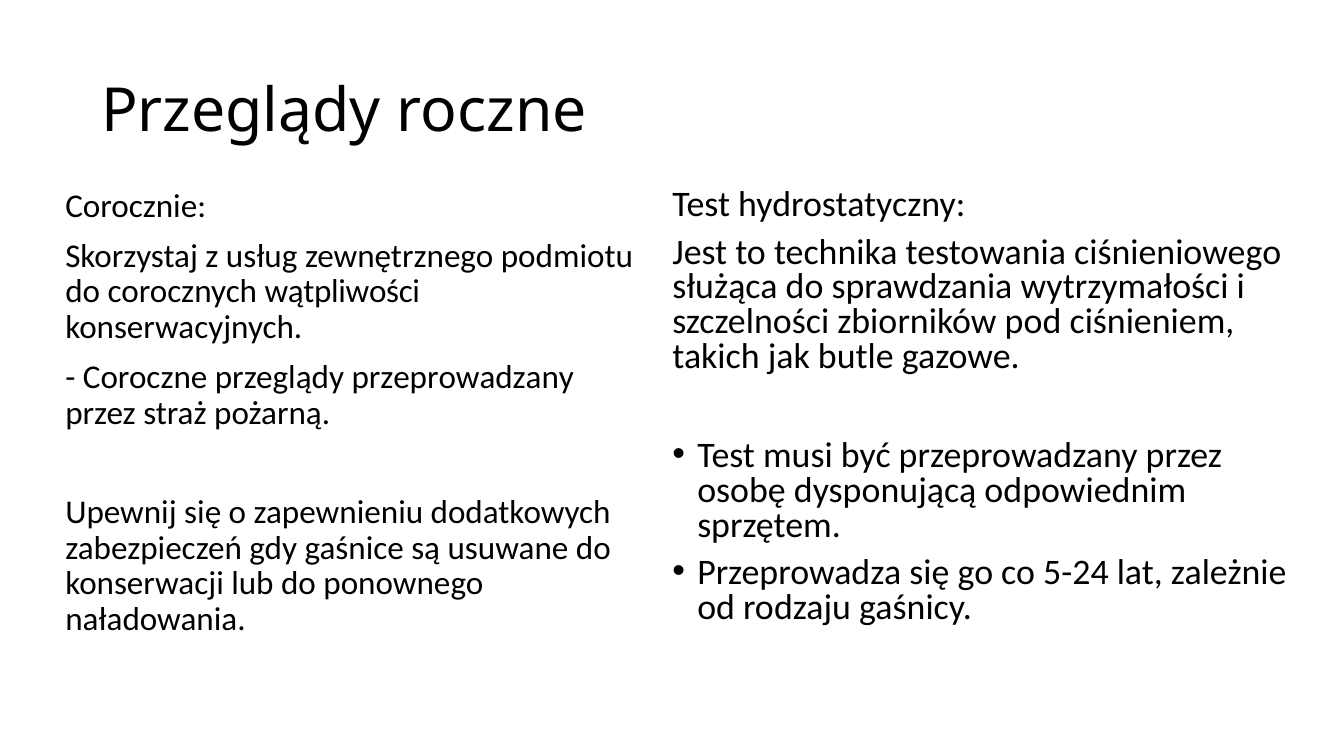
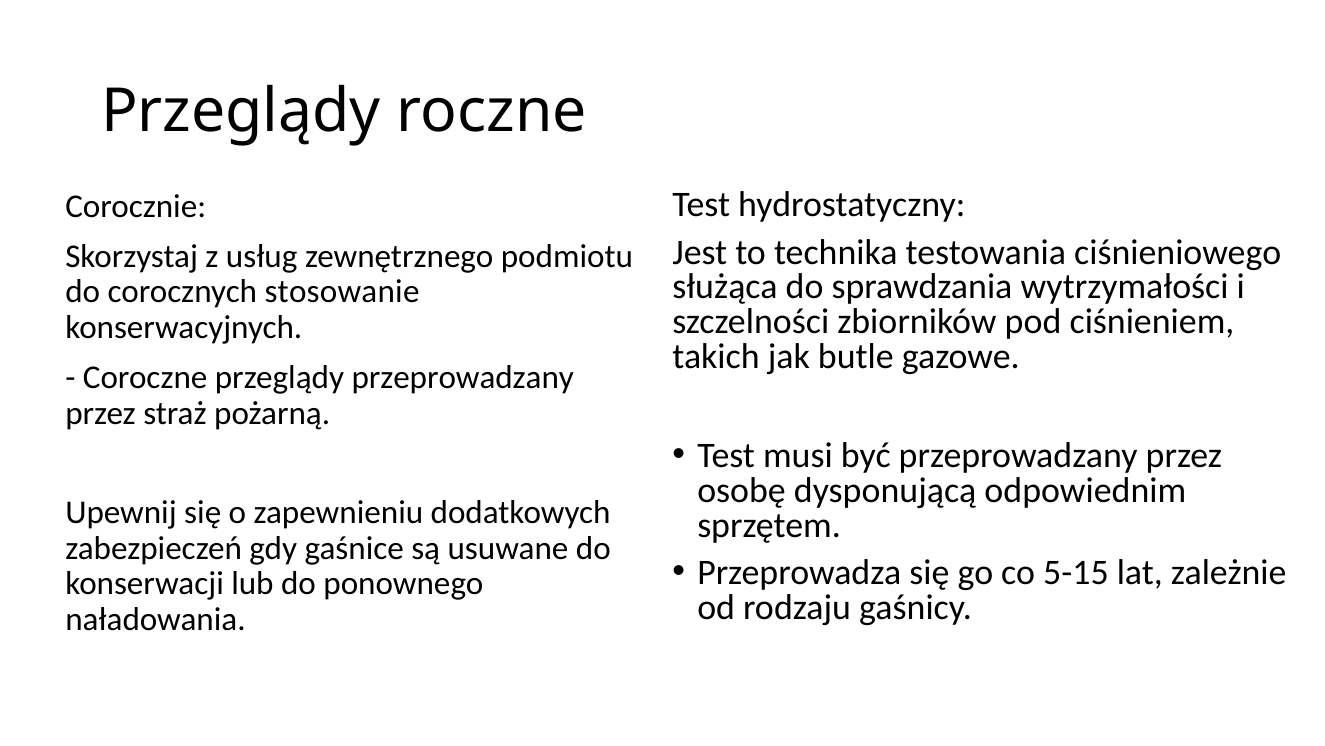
wątpliwości: wątpliwości -> stosowanie
5-24: 5-24 -> 5-15
